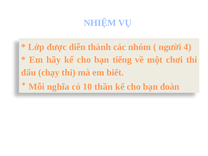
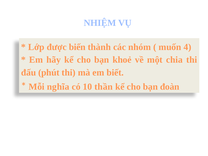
diễn: diễn -> biến
người: người -> muốn
tiếng: tiếng -> khoẻ
chơi: chơi -> chia
chạy: chạy -> phút
